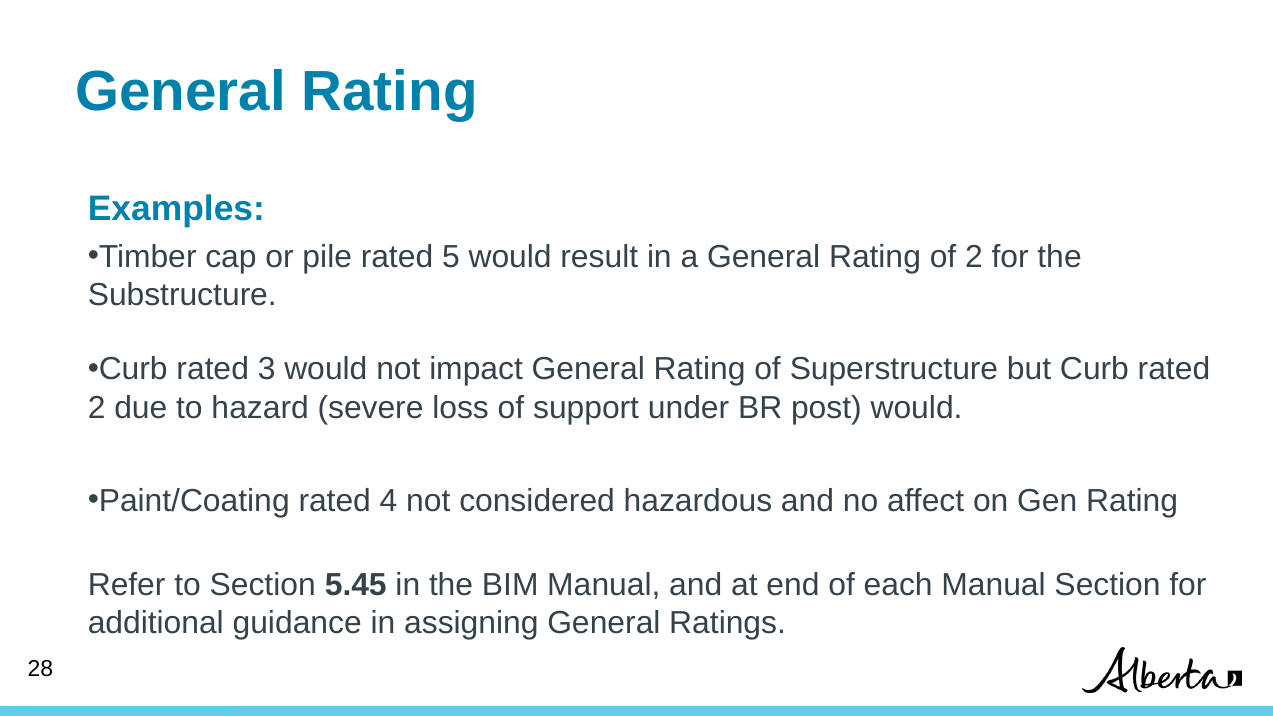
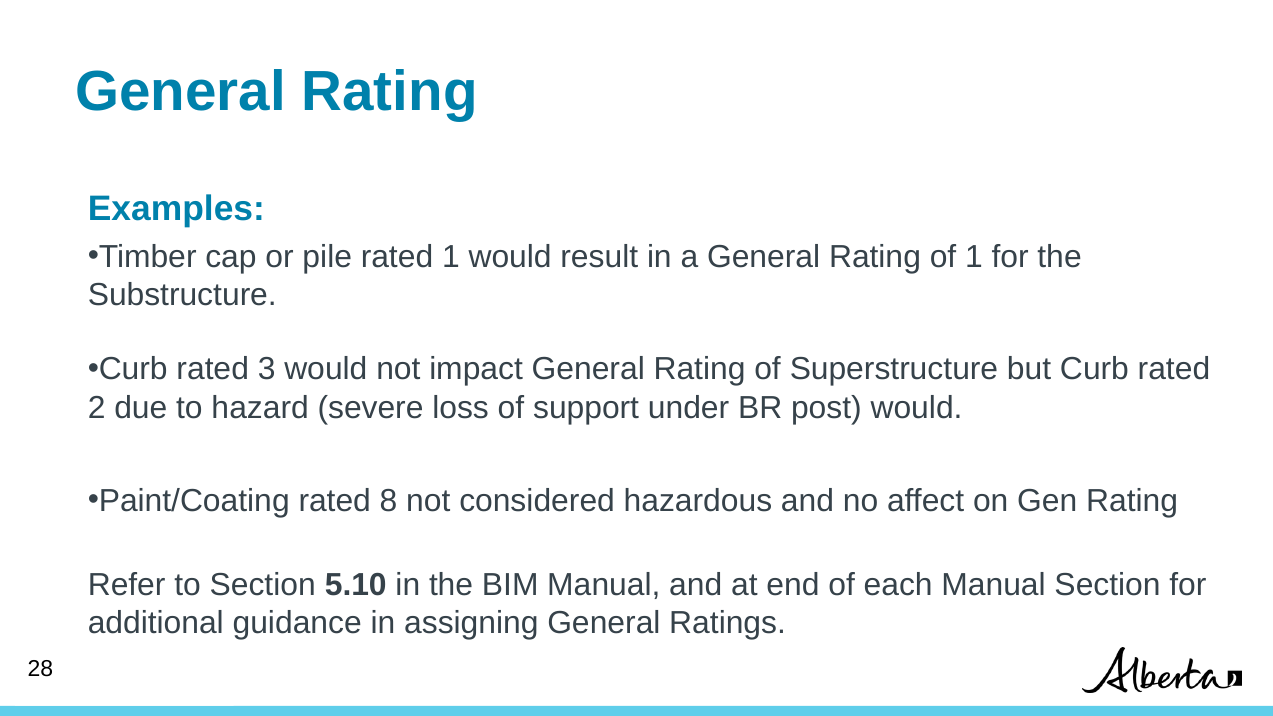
rated 5: 5 -> 1
of 2: 2 -> 1
4: 4 -> 8
5.45: 5.45 -> 5.10
